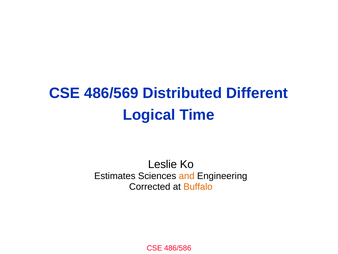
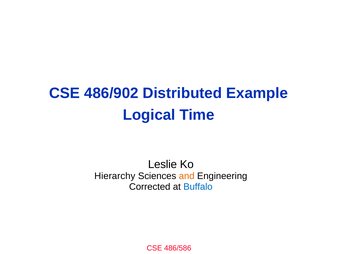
486/569: 486/569 -> 486/902
Different: Different -> Example
Estimates: Estimates -> Hierarchy
Buffalo colour: orange -> blue
